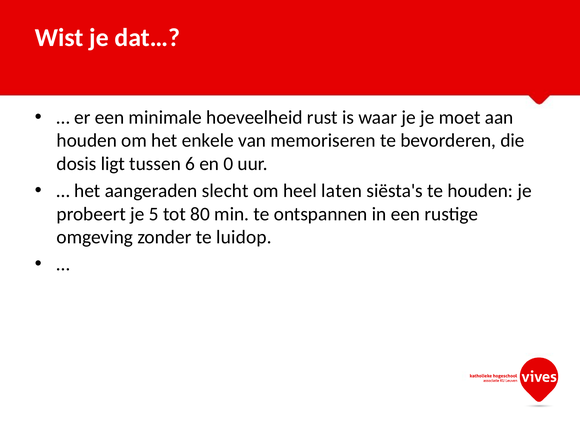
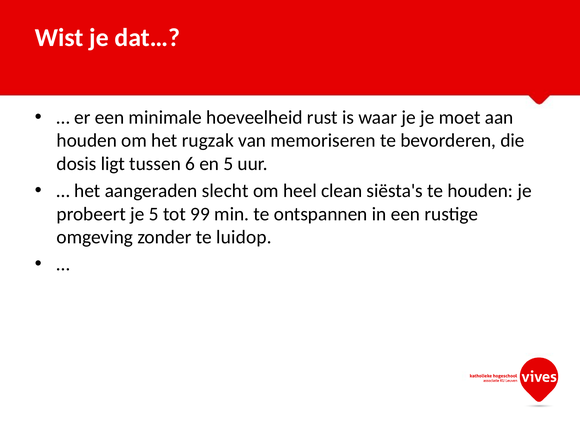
enkele: enkele -> rugzak
en 0: 0 -> 5
laten: laten -> clean
80: 80 -> 99
